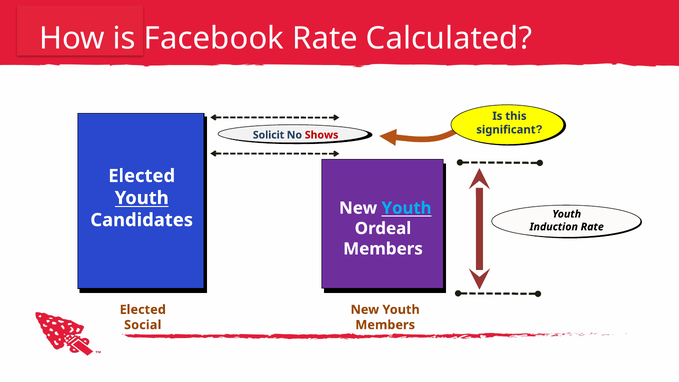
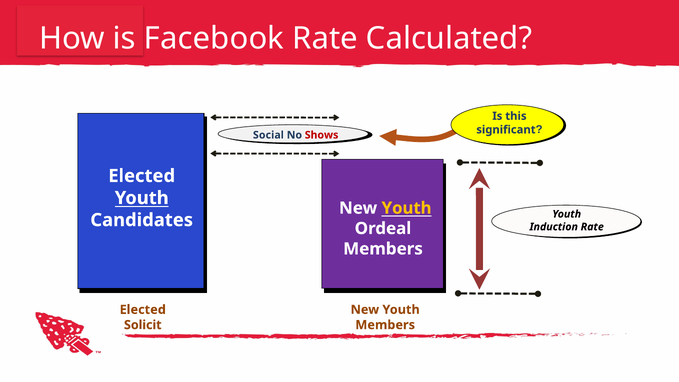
Solicit: Solicit -> Social
Youth at (407, 208) colour: light blue -> yellow
Social: Social -> Solicit
